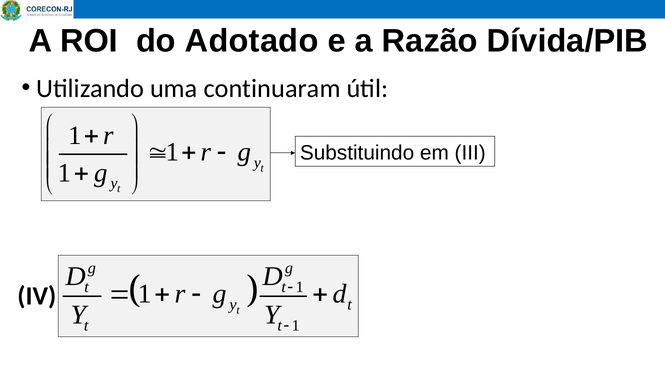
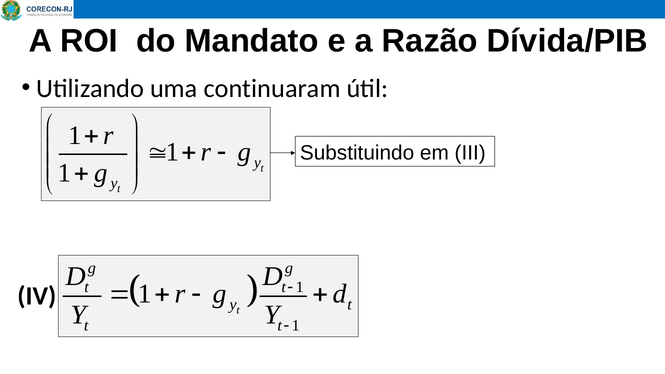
Adotado: Adotado -> Mandato
